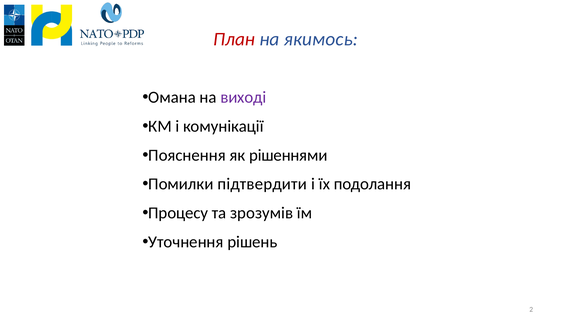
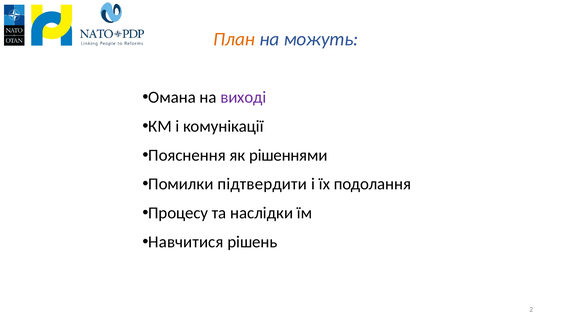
План colour: red -> orange
якимось: якимось -> можуть
зрозумів: зрозумів -> наслідки
Уточнення: Уточнення -> Навчитися
